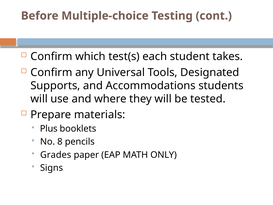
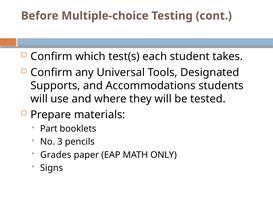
Plus: Plus -> Part
8: 8 -> 3
